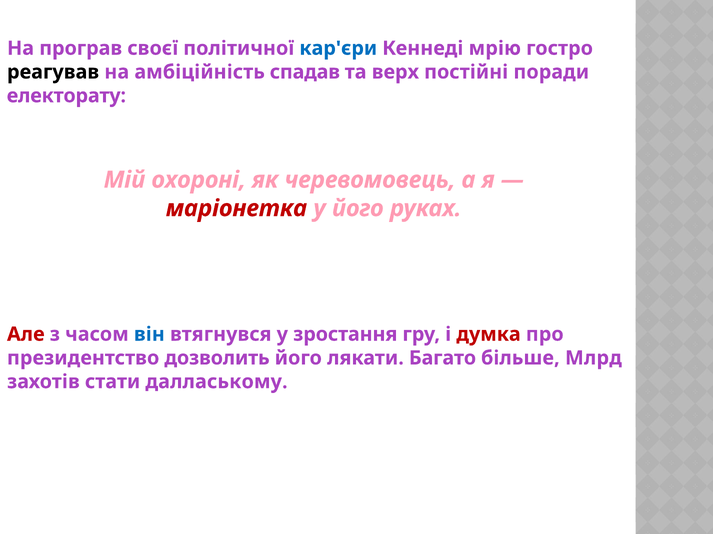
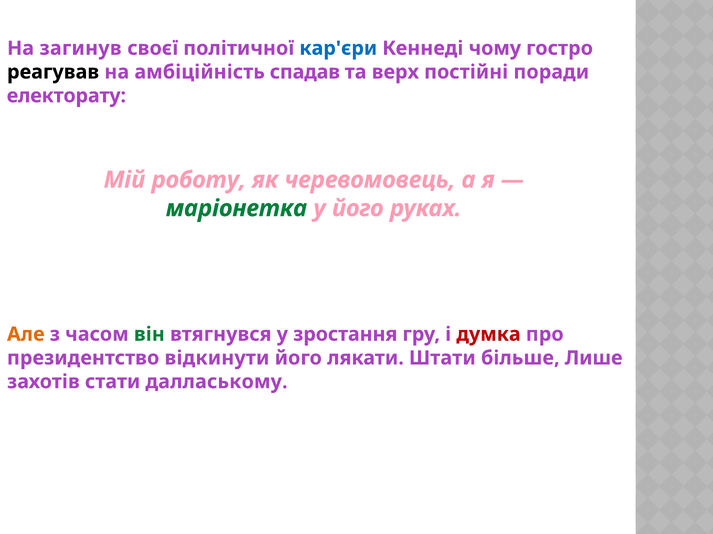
програв: програв -> загинув
мрію: мрію -> чому
охороні: охороні -> роботу
маріонетка colour: red -> green
Але colour: red -> orange
він colour: blue -> green
дозволить: дозволить -> відкинути
Багато: Багато -> Штати
Млрд: Млрд -> Лише
